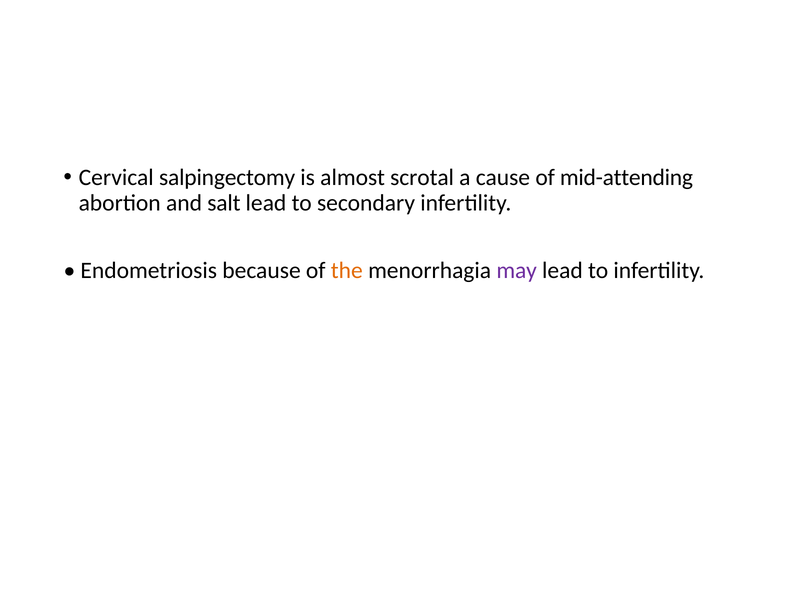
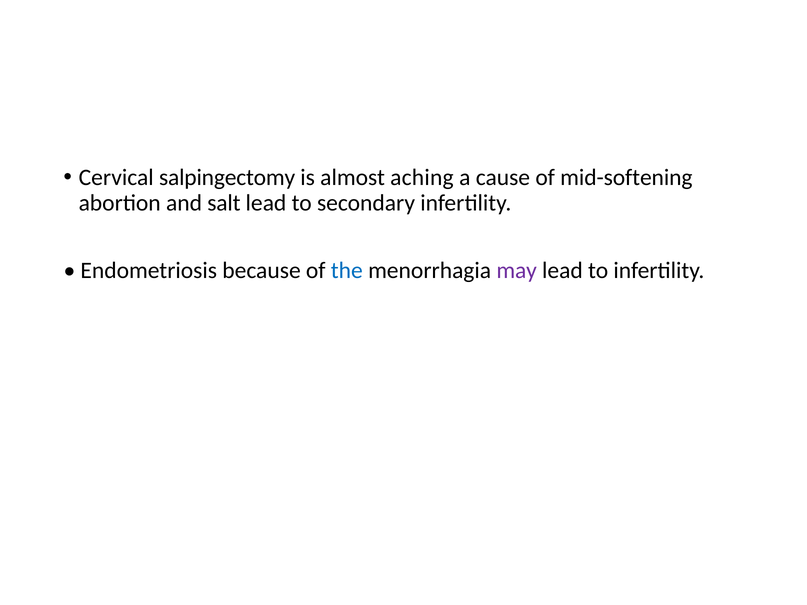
scrotal: scrotal -> aching
mid-attending: mid-attending -> mid-softening
the colour: orange -> blue
